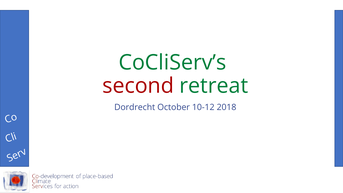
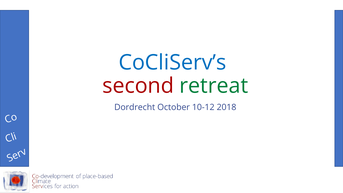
CoCliServ’s colour: green -> blue
